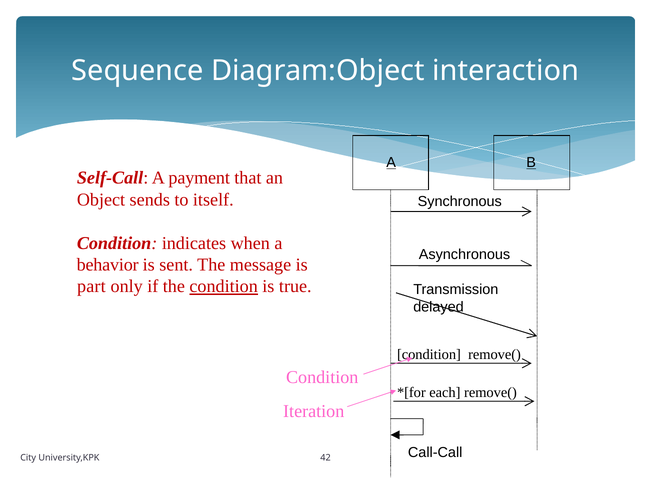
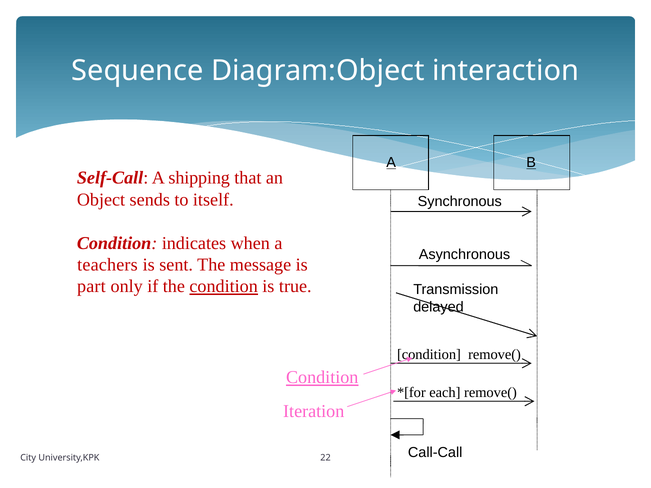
payment: payment -> shipping
behavior: behavior -> teachers
Condition at (322, 378) underline: none -> present
42: 42 -> 22
